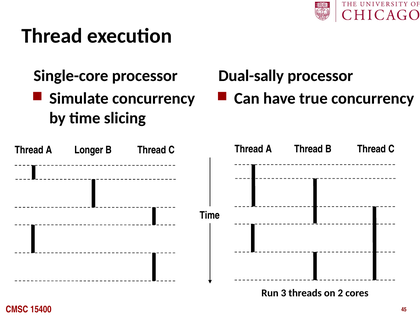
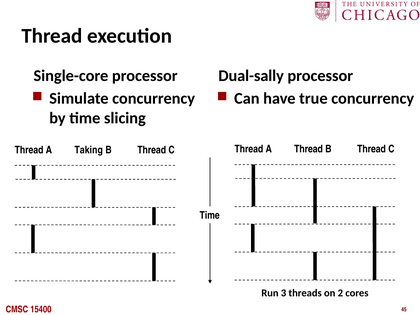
Longer: Longer -> Taking
